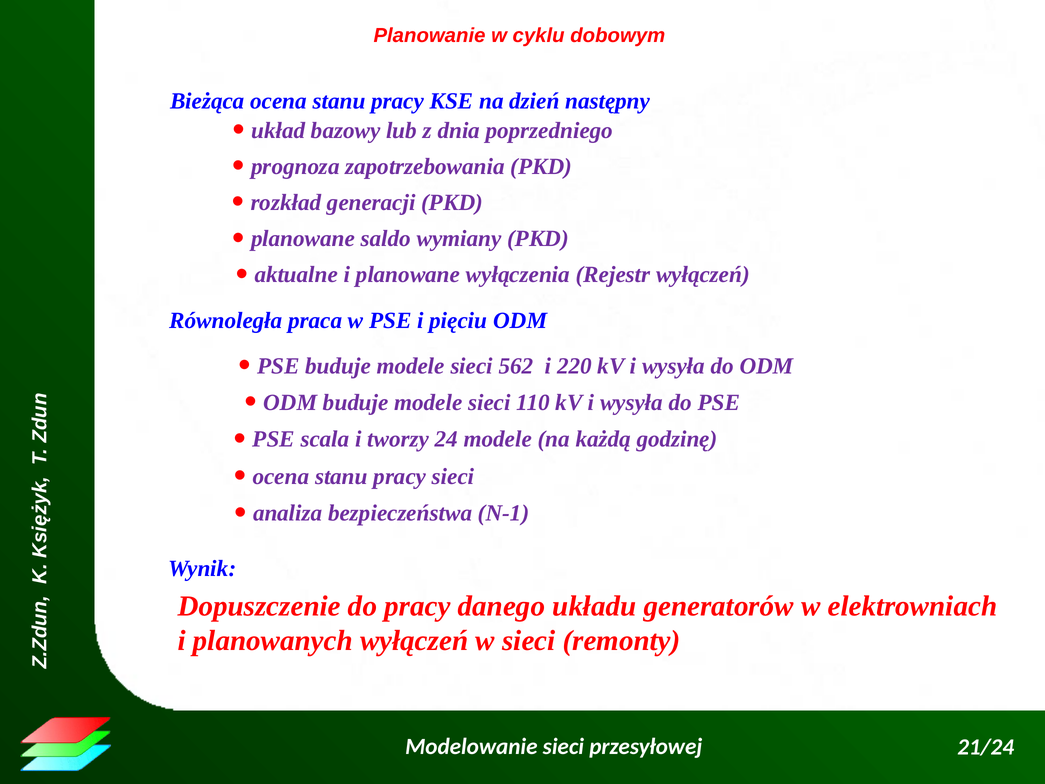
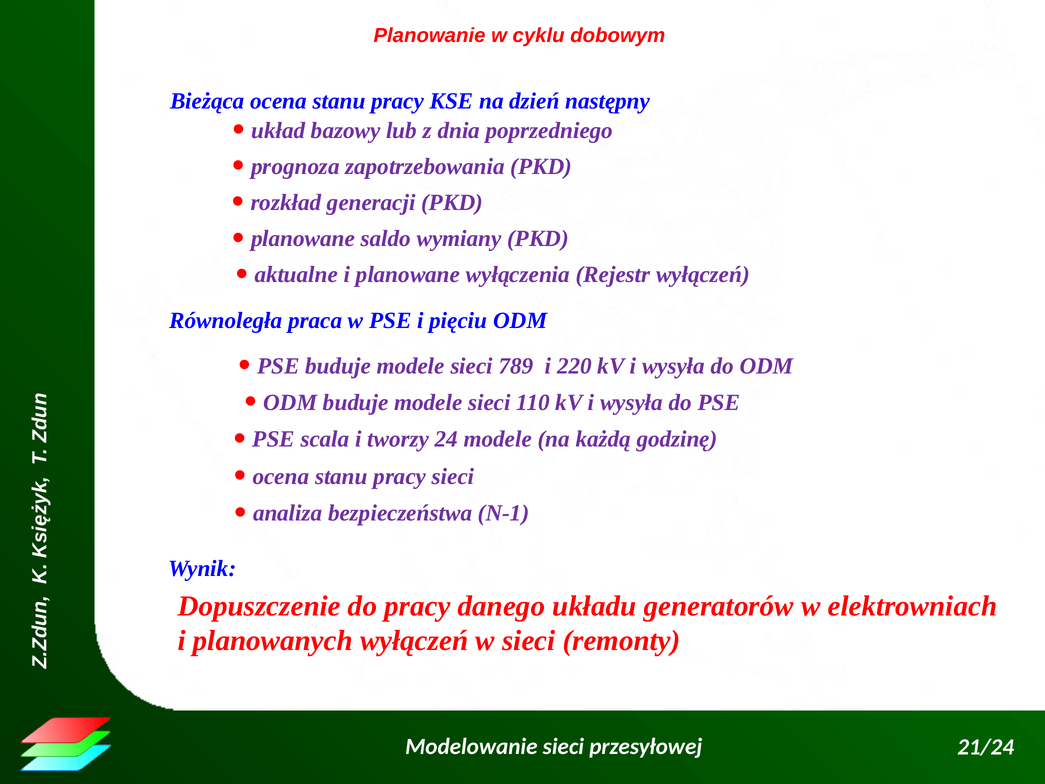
562: 562 -> 789
